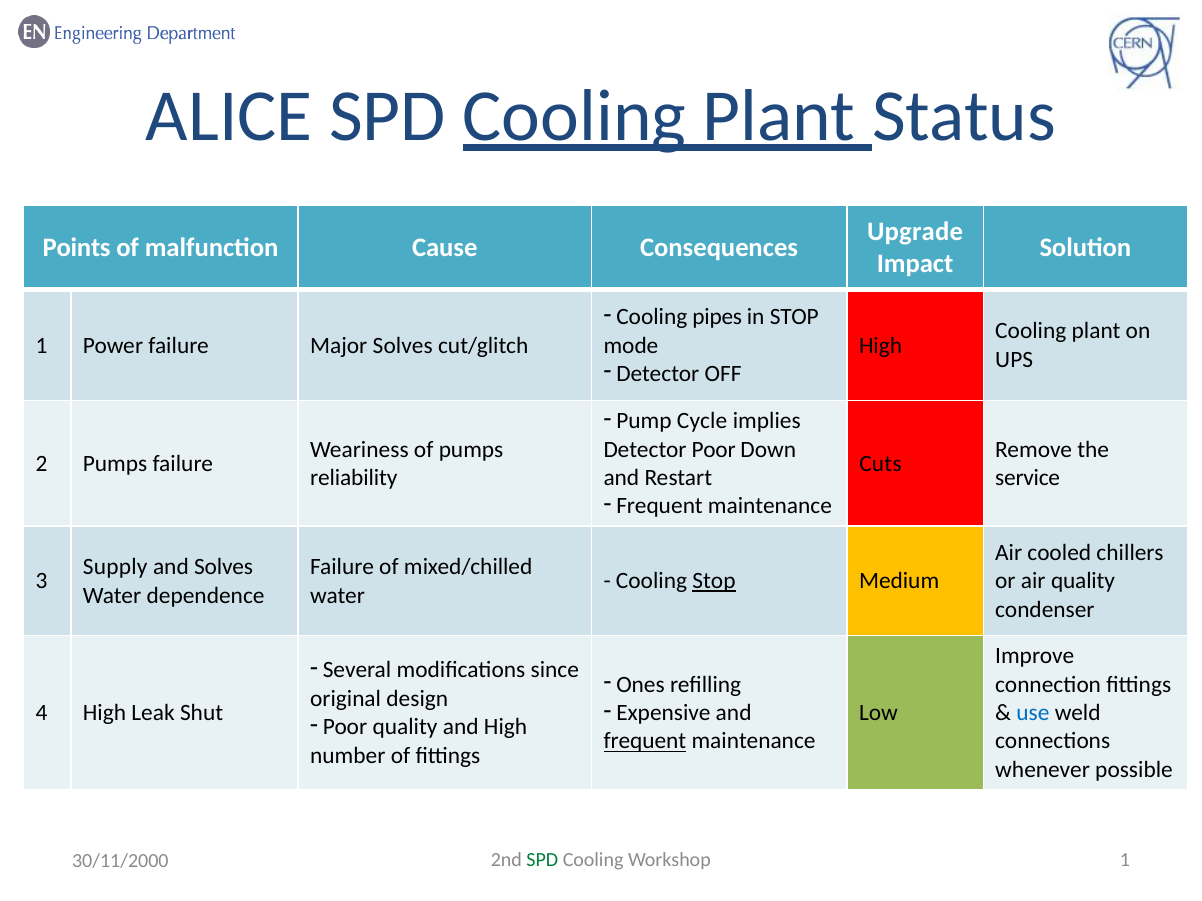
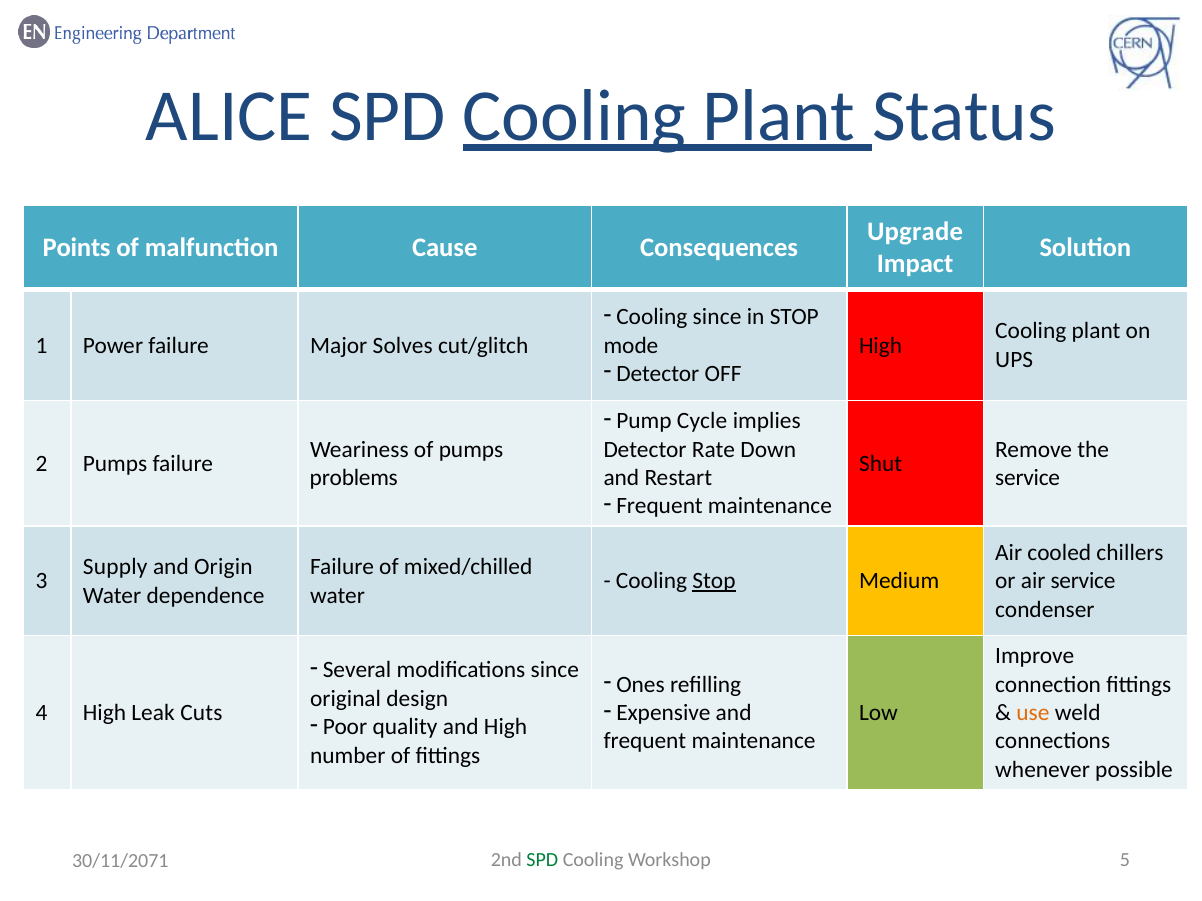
Cooling pipes: pipes -> since
Detector Poor: Poor -> Rate
Cuts: Cuts -> Shut
reliability: reliability -> problems
and Solves: Solves -> Origin
air quality: quality -> service
Shut: Shut -> Cuts
use colour: blue -> orange
frequent at (645, 742) underline: present -> none
Workshop 1: 1 -> 5
30/11/2000: 30/11/2000 -> 30/11/2071
